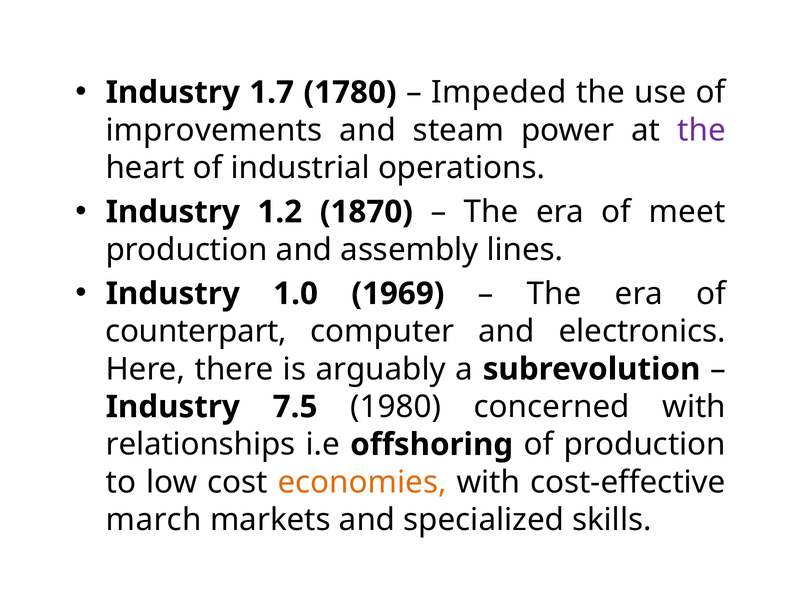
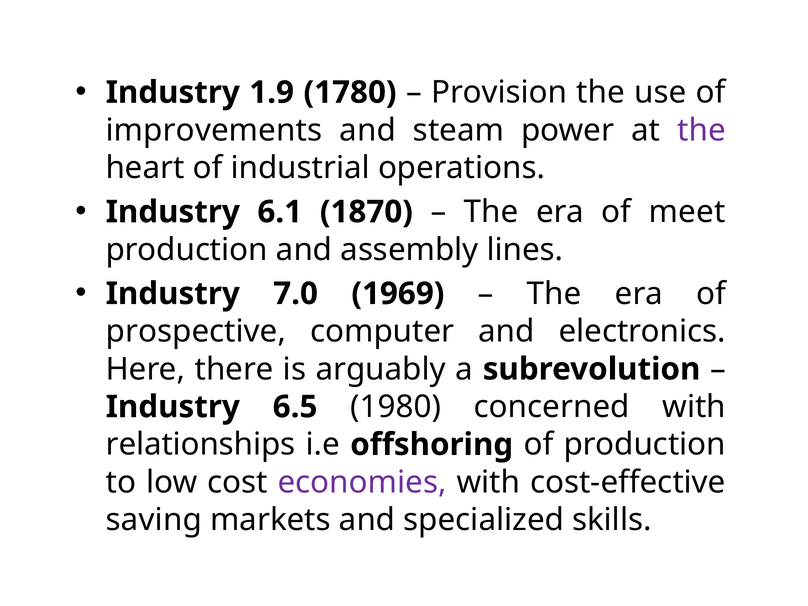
1.7: 1.7 -> 1.9
Impeded: Impeded -> Provision
1.2: 1.2 -> 6.1
1.0: 1.0 -> 7.0
counterpart: counterpart -> prospective
7.5: 7.5 -> 6.5
economies colour: orange -> purple
march: march -> saving
